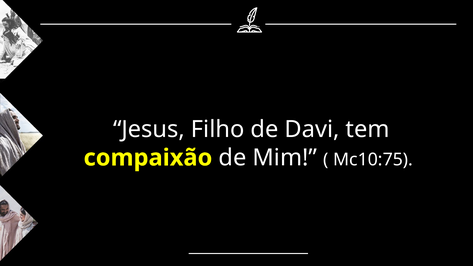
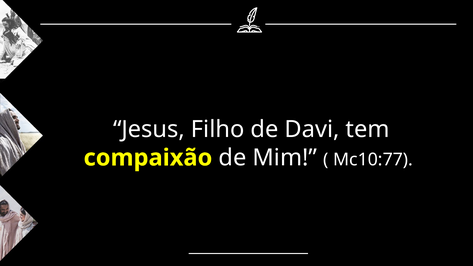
Mc10:75: Mc10:75 -> Mc10:77
